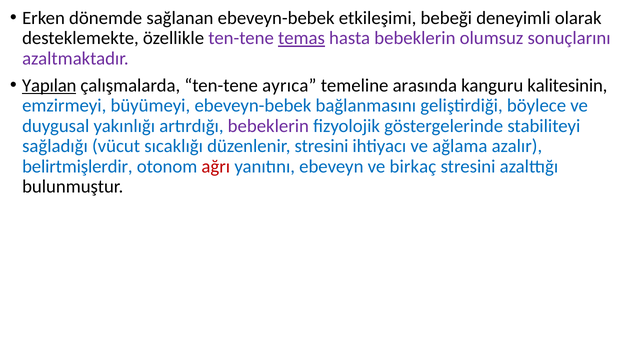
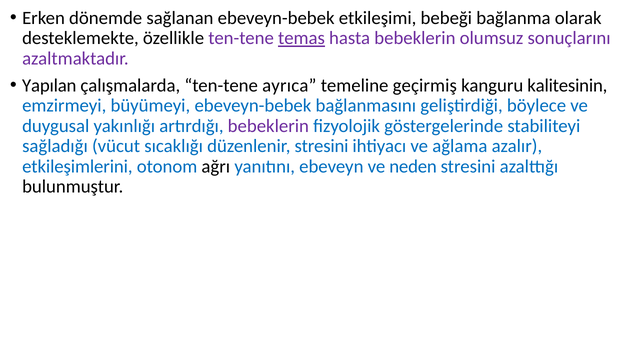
deneyimli: deneyimli -> bağlanma
Yapılan underline: present -> none
arasında: arasında -> geçirmiş
belirtmişlerdir: belirtmişlerdir -> etkileşimlerini
ağrı colour: red -> black
birkaç: birkaç -> neden
